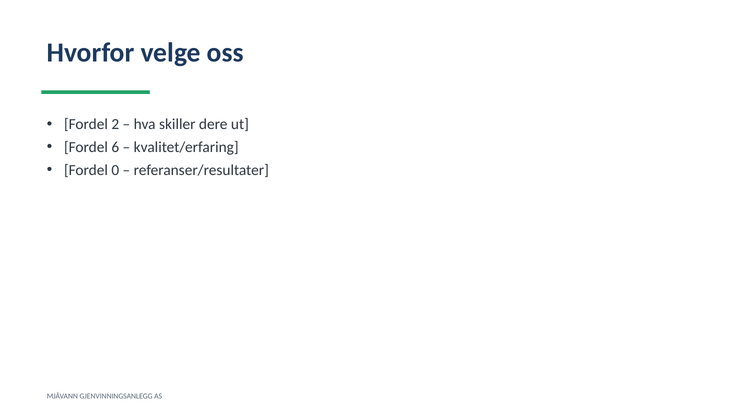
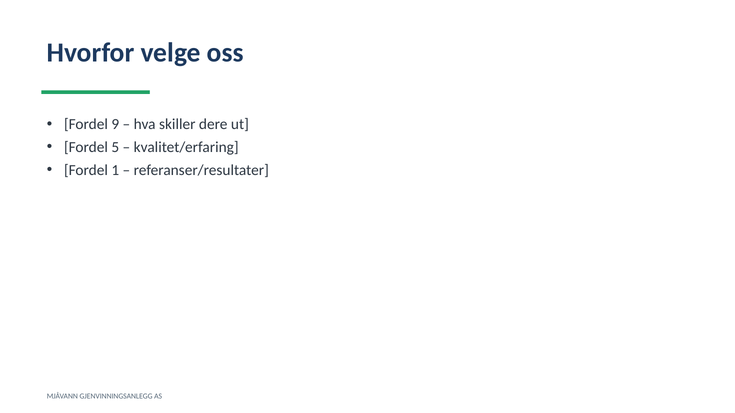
2: 2 -> 9
6: 6 -> 5
0: 0 -> 1
